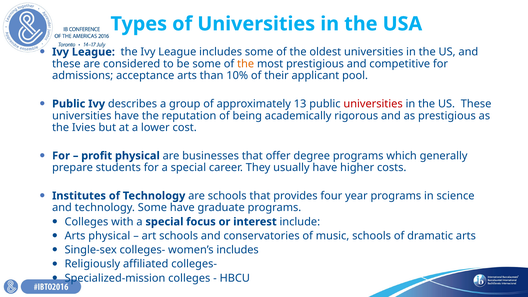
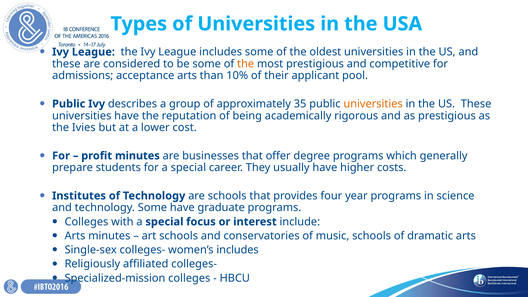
13: 13 -> 35
universities at (373, 104) colour: red -> orange
profit physical: physical -> minutes
Arts physical: physical -> minutes
